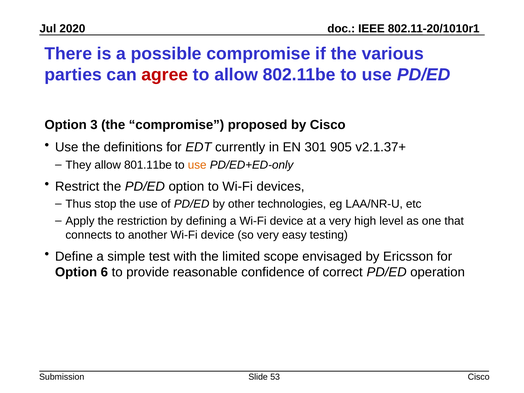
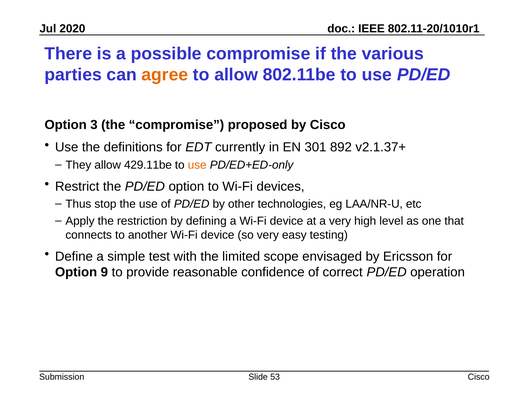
agree colour: red -> orange
905: 905 -> 892
801.11be: 801.11be -> 429.11be
6: 6 -> 9
